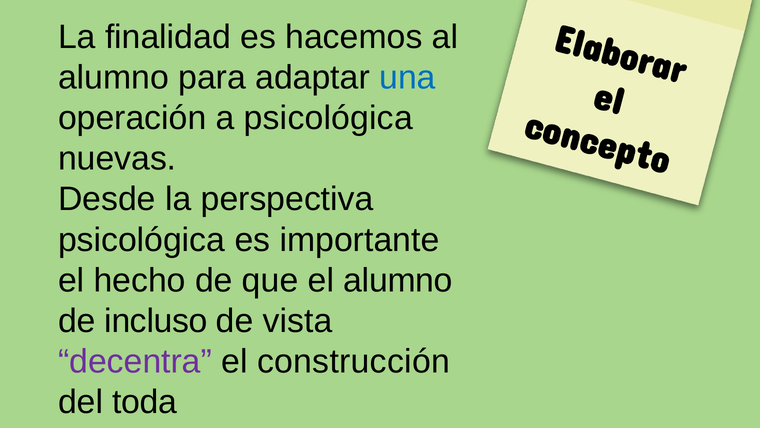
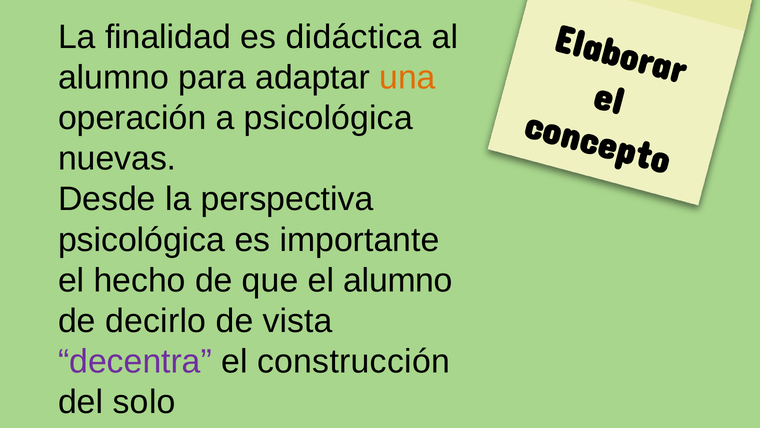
hacemos: hacemos -> didáctica
una colour: blue -> orange
incluso: incluso -> decirlo
toda: toda -> solo
